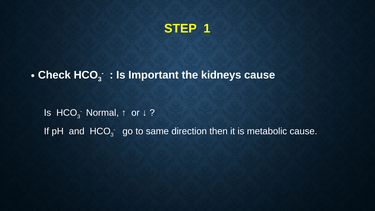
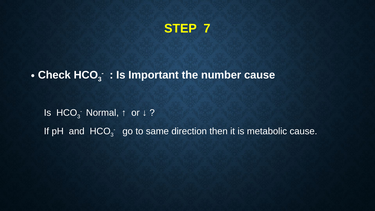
1: 1 -> 7
kidneys: kidneys -> number
